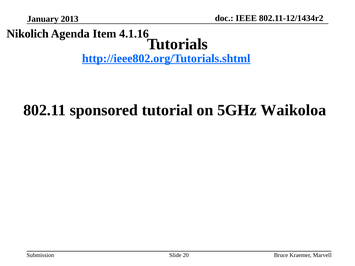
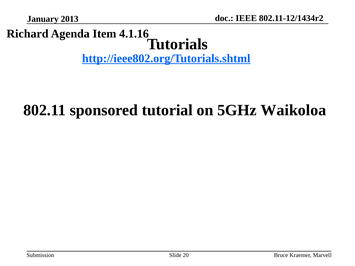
Nikolich: Nikolich -> Richard
